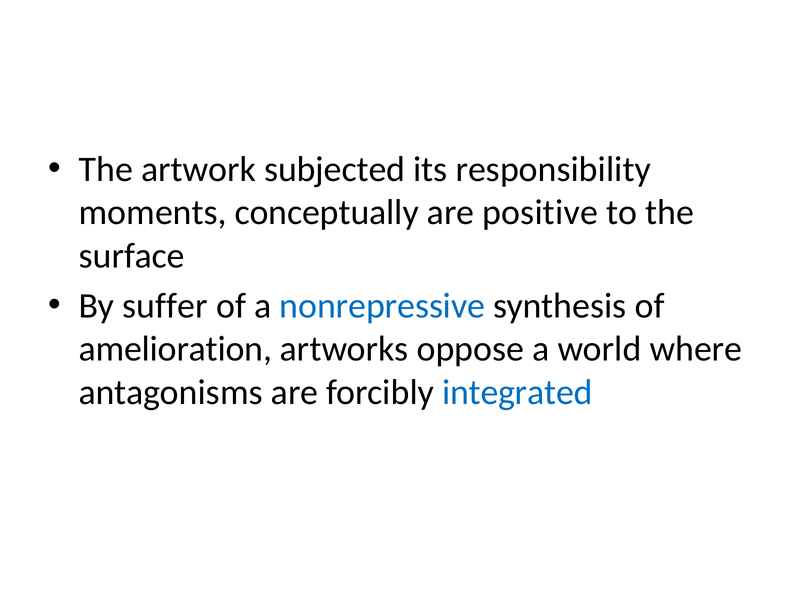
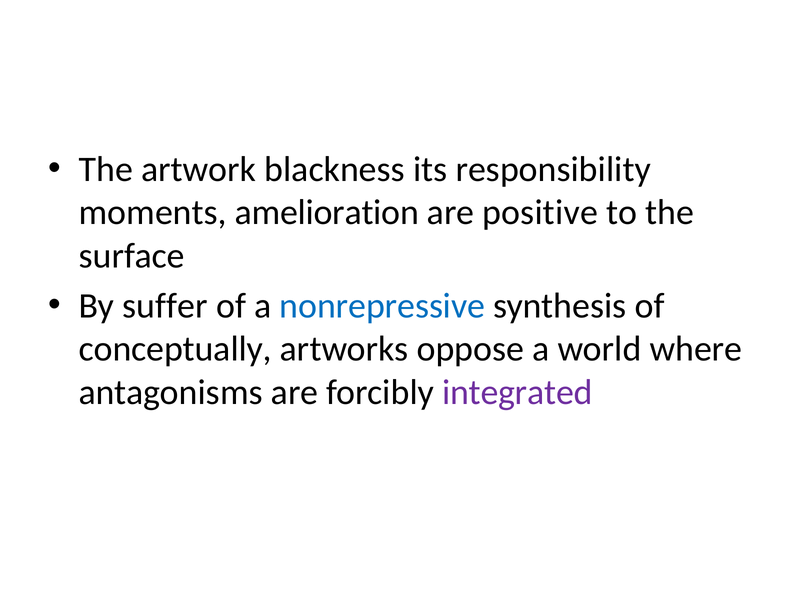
subjected: subjected -> blackness
conceptually: conceptually -> amelioration
amelioration: amelioration -> conceptually
integrated colour: blue -> purple
